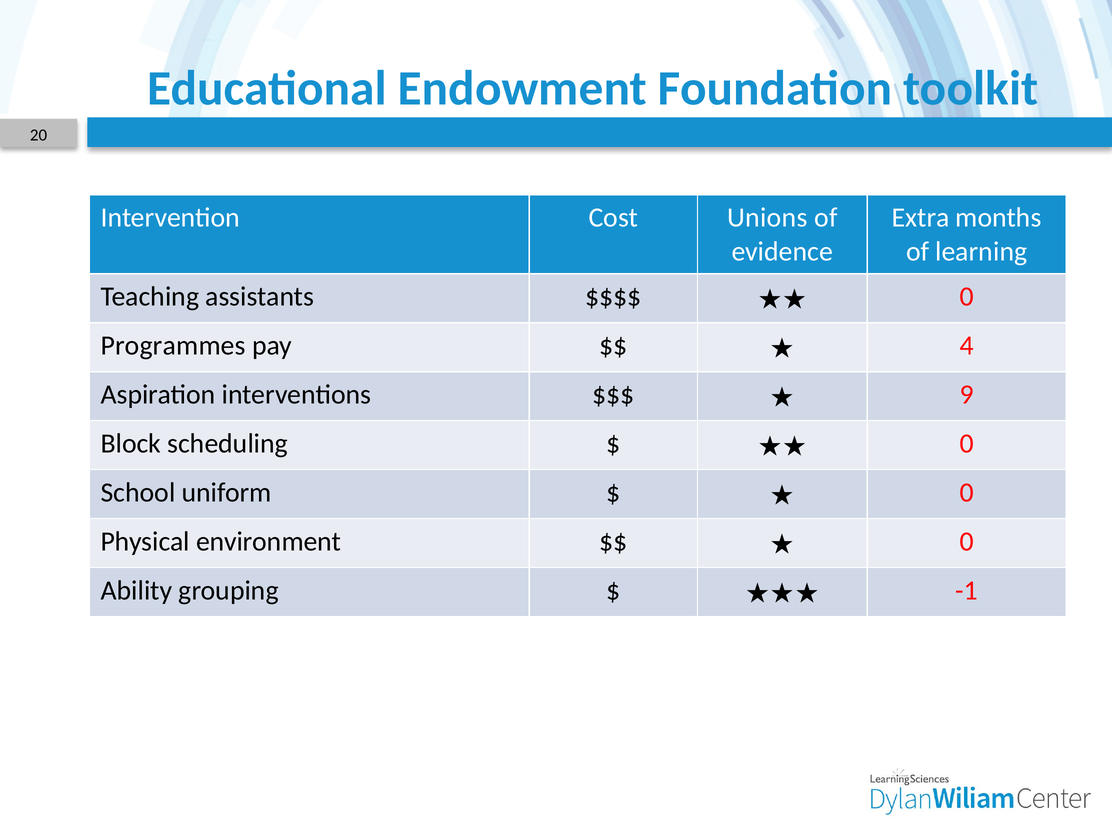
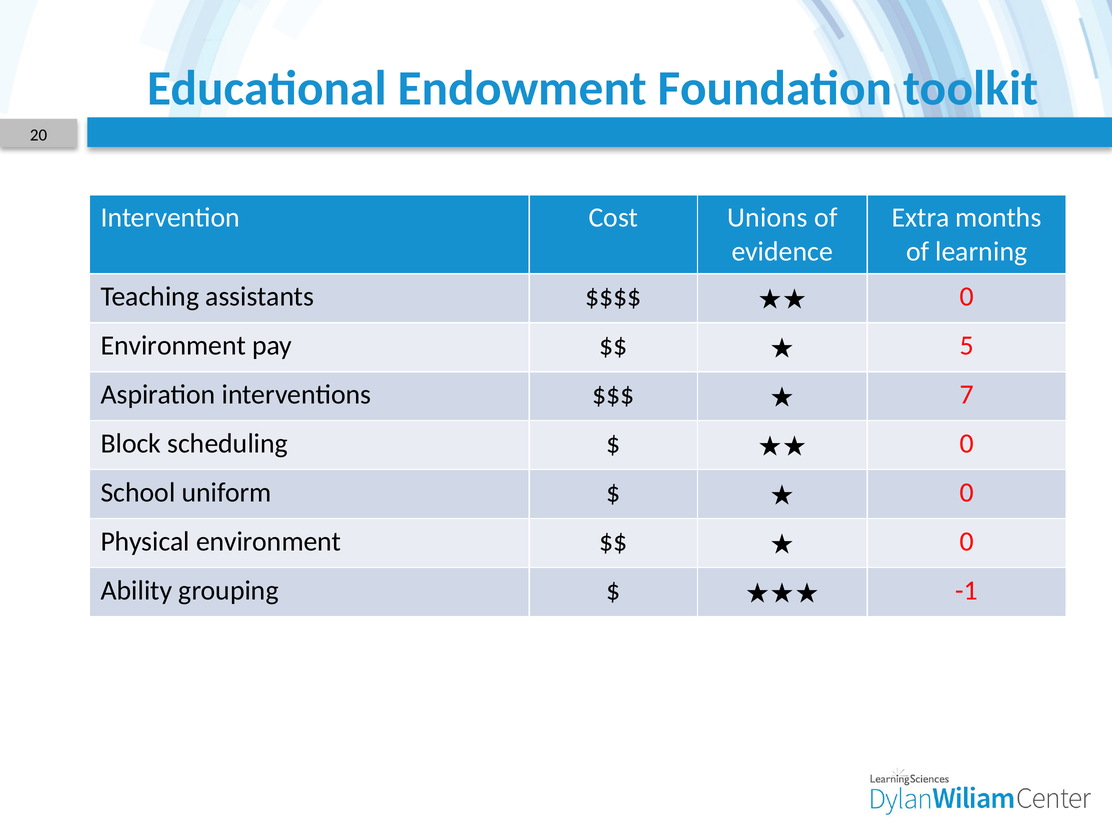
Programmes at (173, 345): Programmes -> Environment
4: 4 -> 5
9: 9 -> 7
